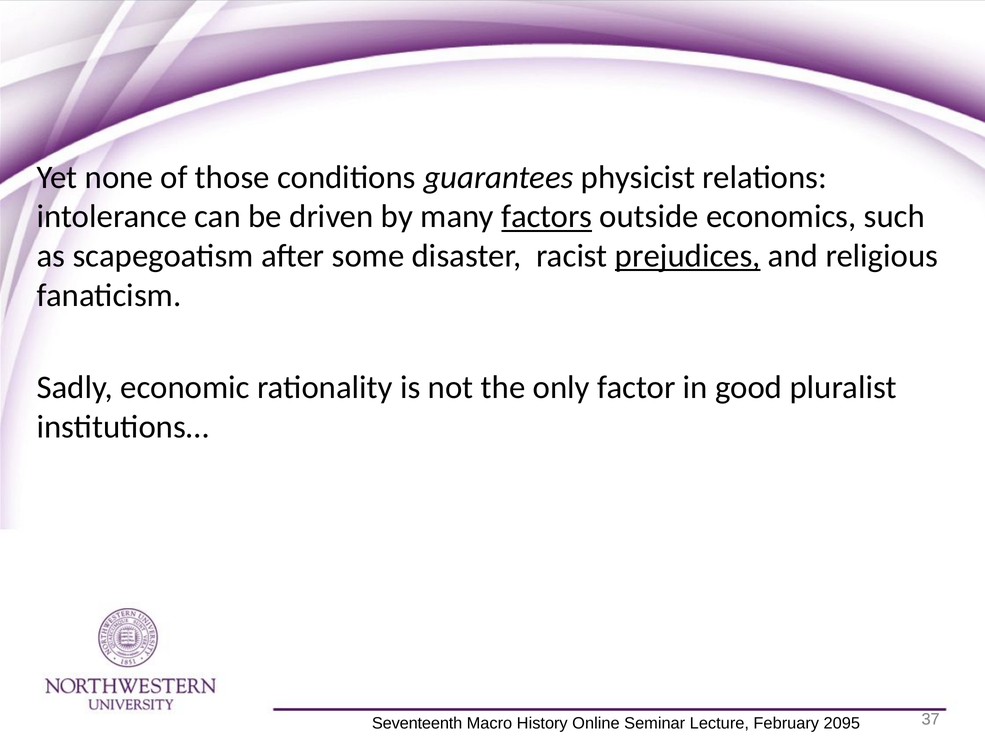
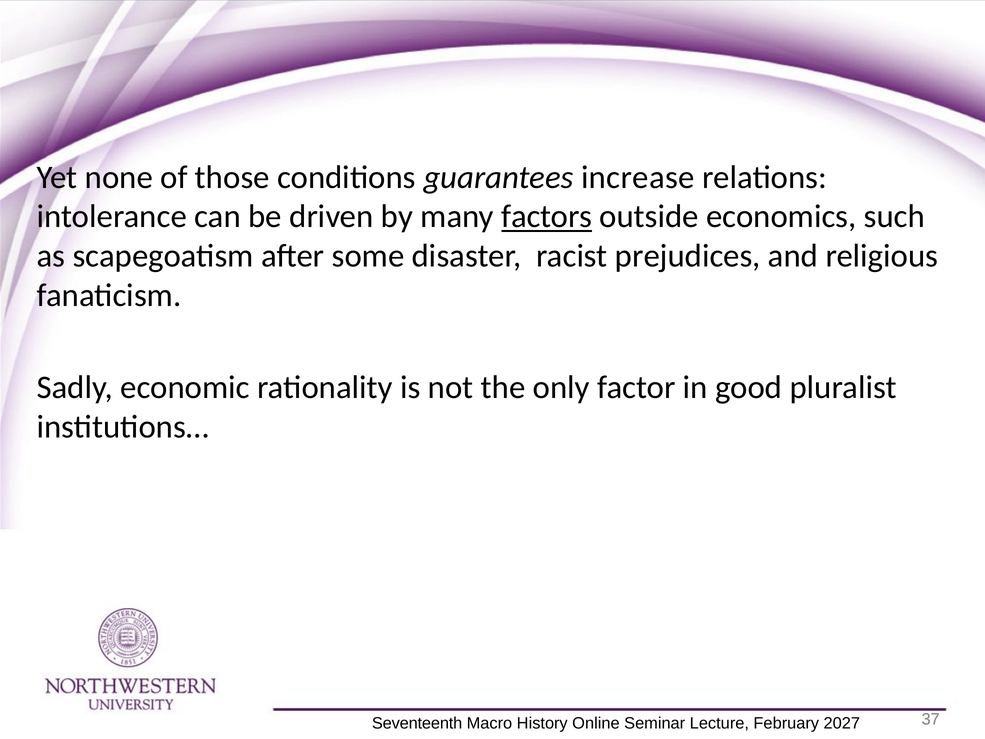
physicist: physicist -> increase
prejudices underline: present -> none
2095: 2095 -> 2027
